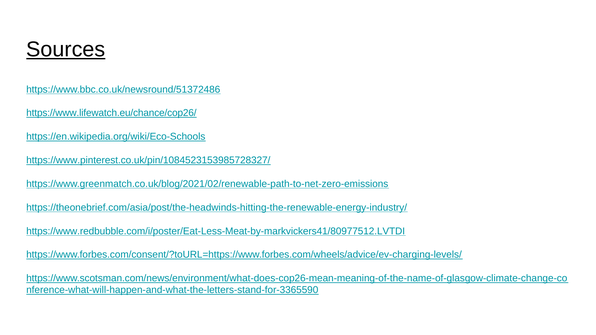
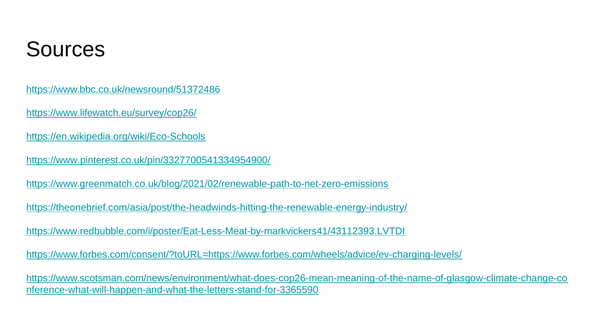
Sources underline: present -> none
https://www.lifewatch.eu/chance/cop26/: https://www.lifewatch.eu/chance/cop26/ -> https://www.lifewatch.eu/survey/cop26/
https://www.pinterest.co.uk/pin/1084523153985728327/: https://www.pinterest.co.uk/pin/1084523153985728327/ -> https://www.pinterest.co.uk/pin/3327700541334954900/
https://www.redbubble.com/i/poster/Eat-Less-Meat-by-markvickers41/80977512.LVTDI: https://www.redbubble.com/i/poster/Eat-Less-Meat-by-markvickers41/80977512.LVTDI -> https://www.redbubble.com/i/poster/Eat-Less-Meat-by-markvickers41/43112393.LVTDI
